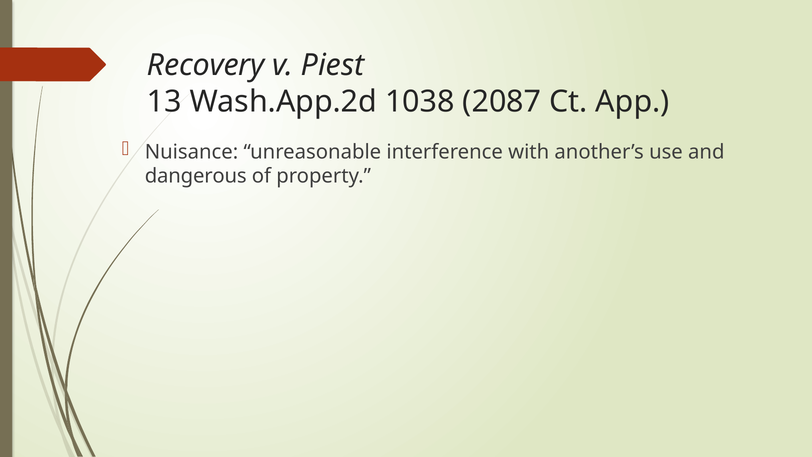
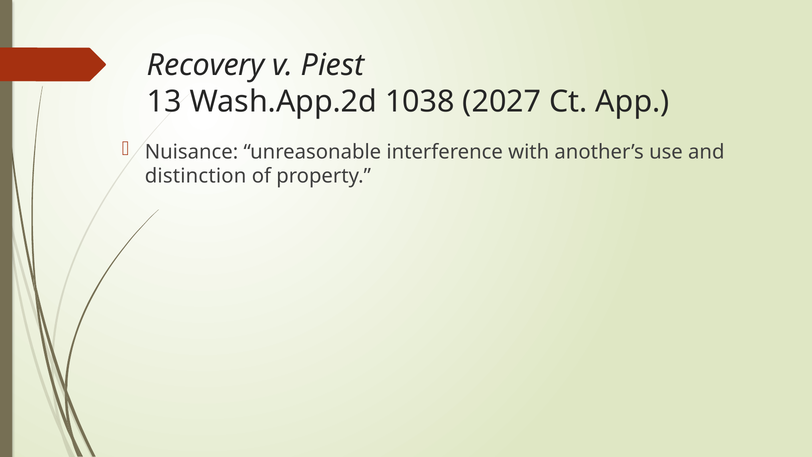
2087: 2087 -> 2027
dangerous: dangerous -> distinction
